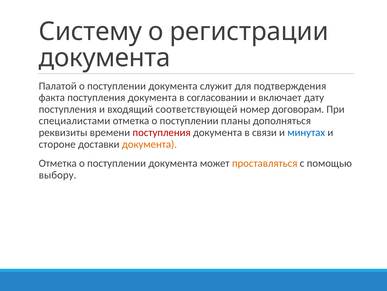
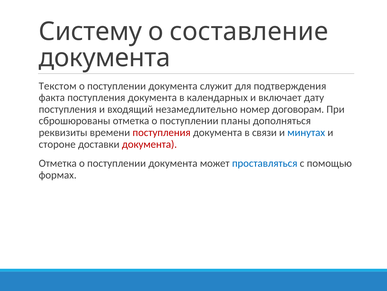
регистрации: регистрации -> составление
Палатой: Палатой -> Текстом
согласовании: согласовании -> календарных
соответствующей: соответствующей -> незамедлительно
специалистами: специалистами -> сброшюрованы
документа at (149, 144) colour: orange -> red
проставляться colour: orange -> blue
выбору: выбору -> формах
